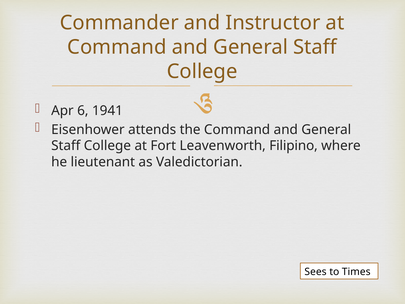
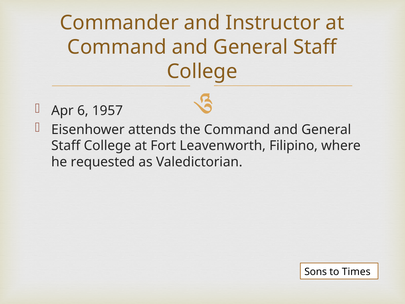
1941: 1941 -> 1957
lieutenant: lieutenant -> requested
Sees: Sees -> Sons
